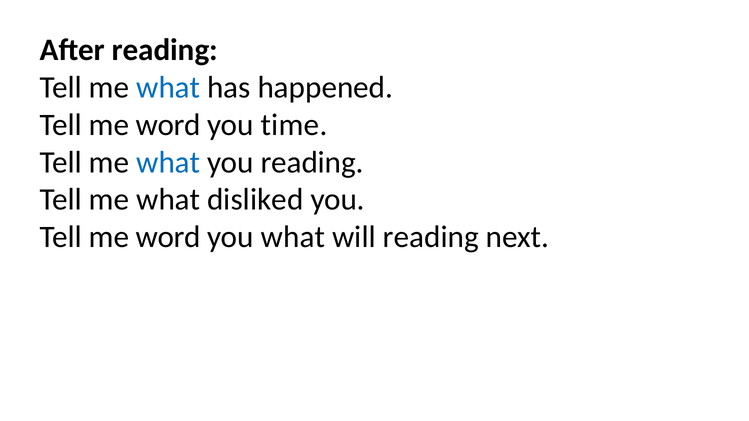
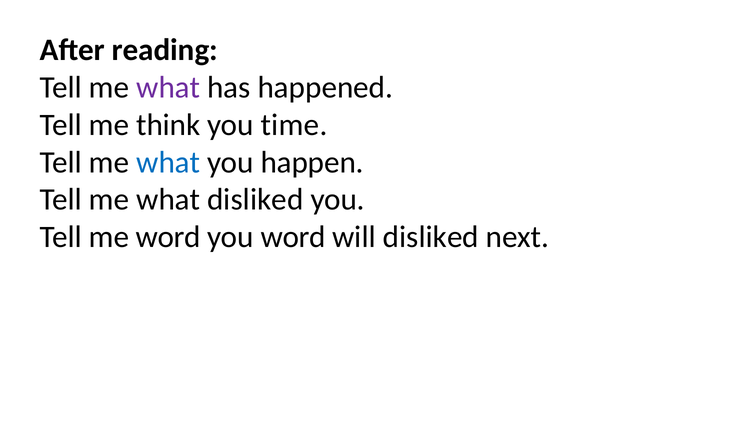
what at (168, 87) colour: blue -> purple
word at (168, 125): word -> think
you reading: reading -> happen
you what: what -> word
will reading: reading -> disliked
